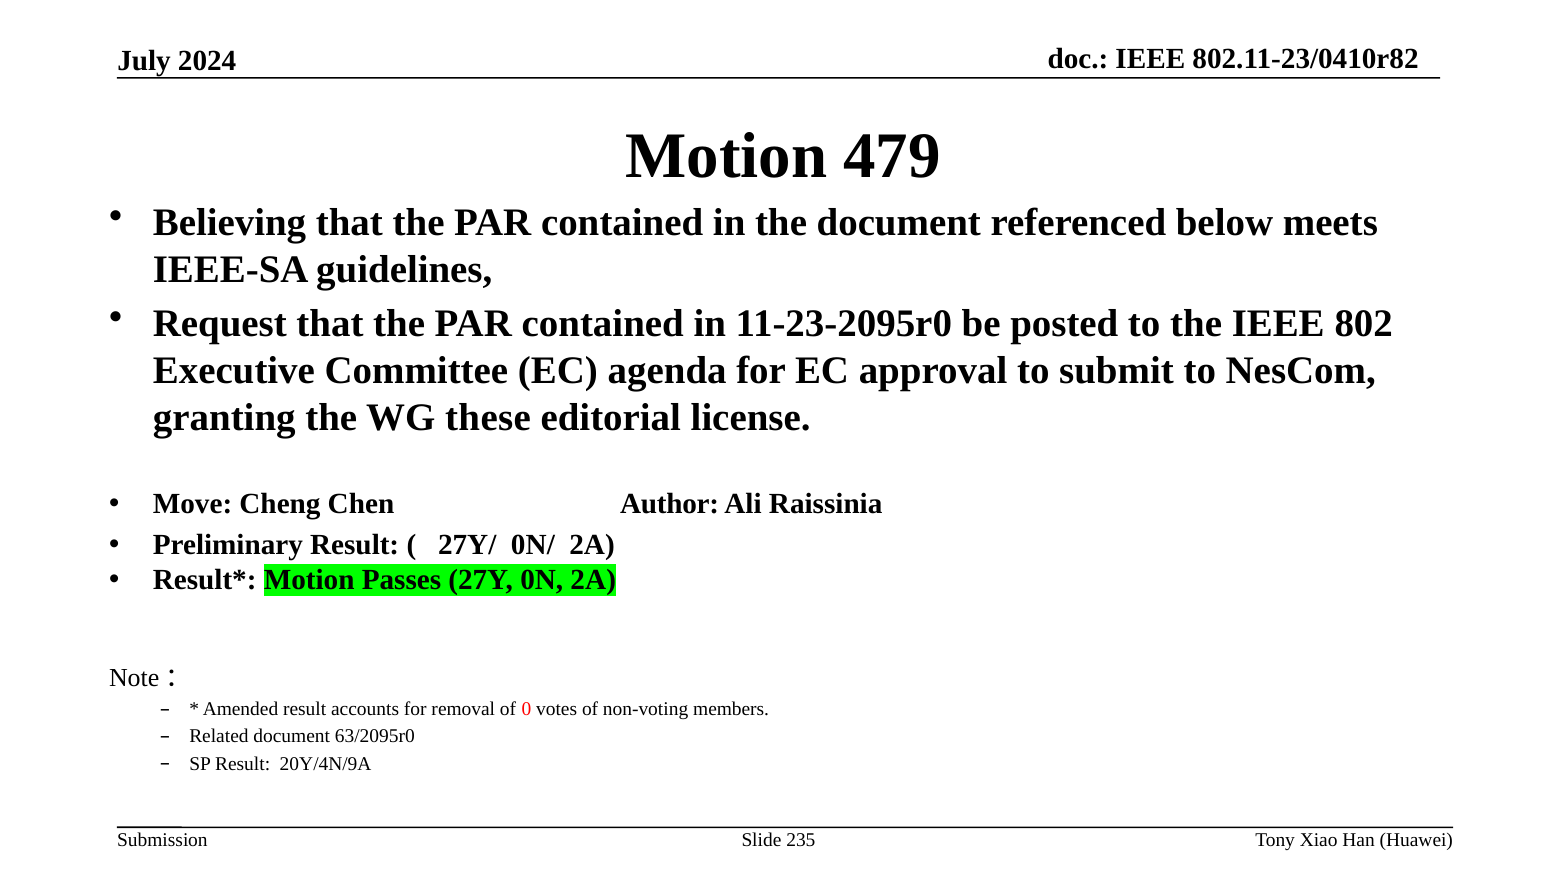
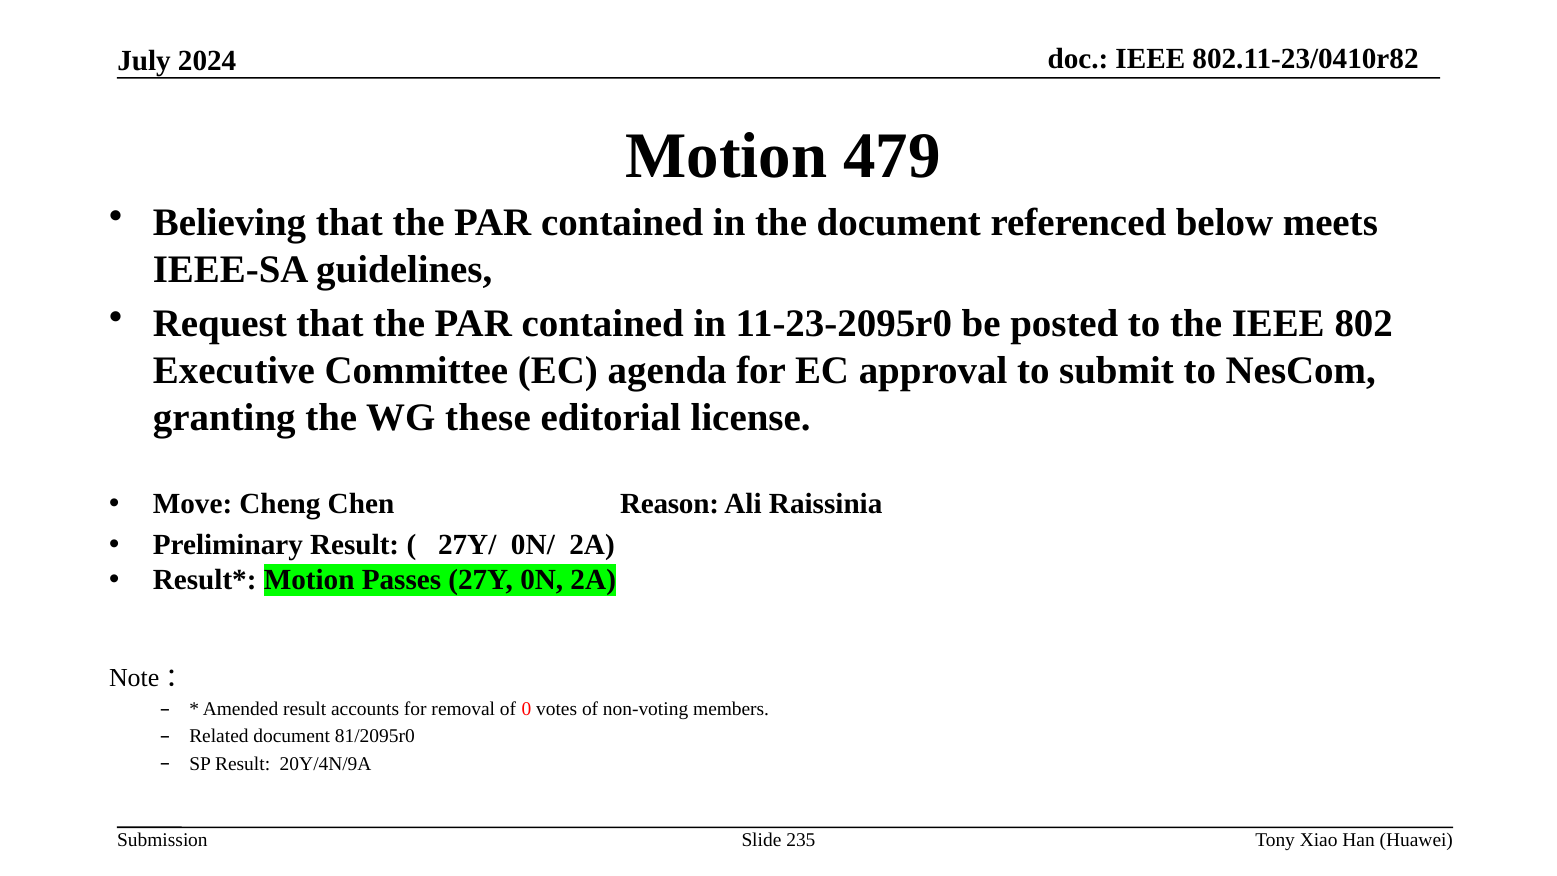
Author: Author -> Reason
63/2095r0: 63/2095r0 -> 81/2095r0
